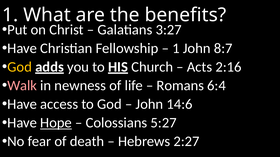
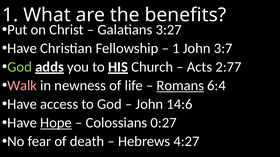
8:7: 8:7 -> 3:7
God at (20, 67) colour: yellow -> light green
2:16: 2:16 -> 2:77
Romans underline: none -> present
5:27: 5:27 -> 0:27
2:27: 2:27 -> 4:27
